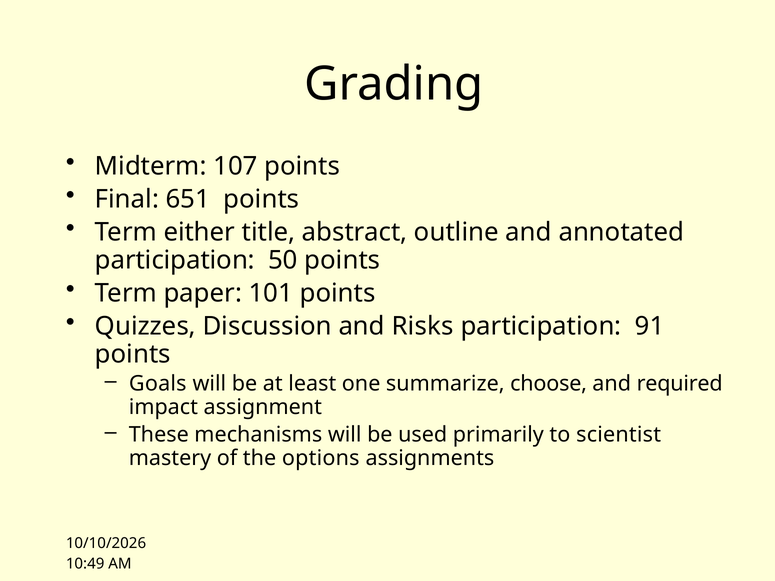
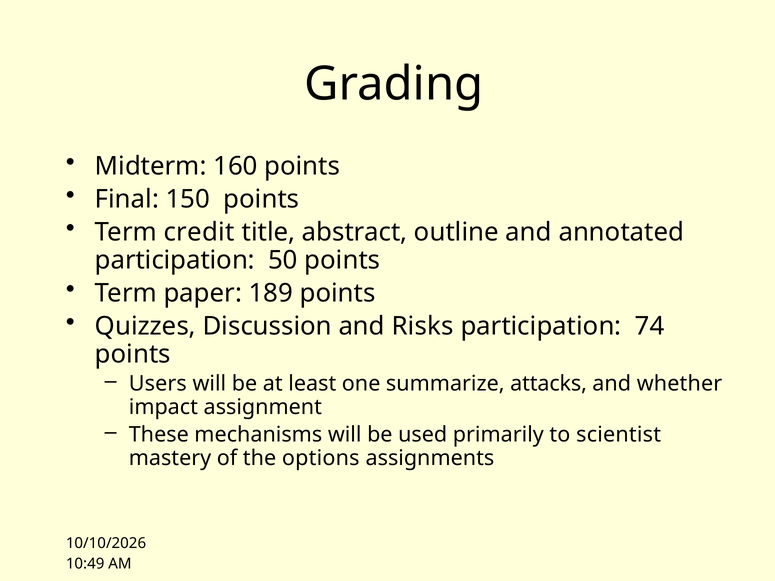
107: 107 -> 160
651: 651 -> 150
either: either -> credit
101: 101 -> 189
91: 91 -> 74
Goals: Goals -> Users
choose: choose -> attacks
required: required -> whether
